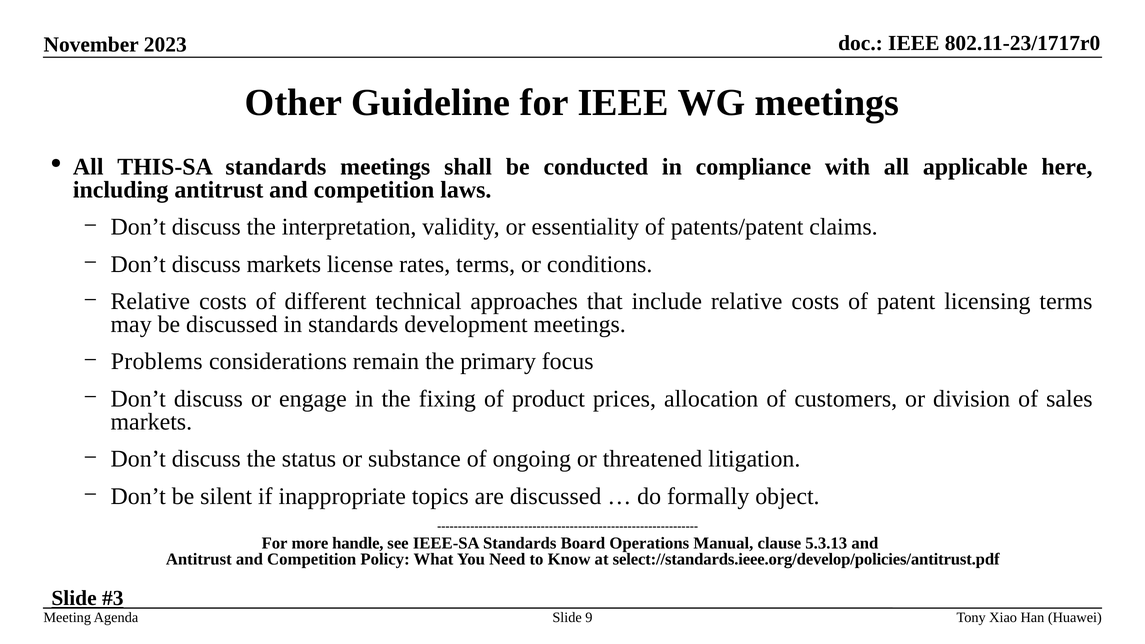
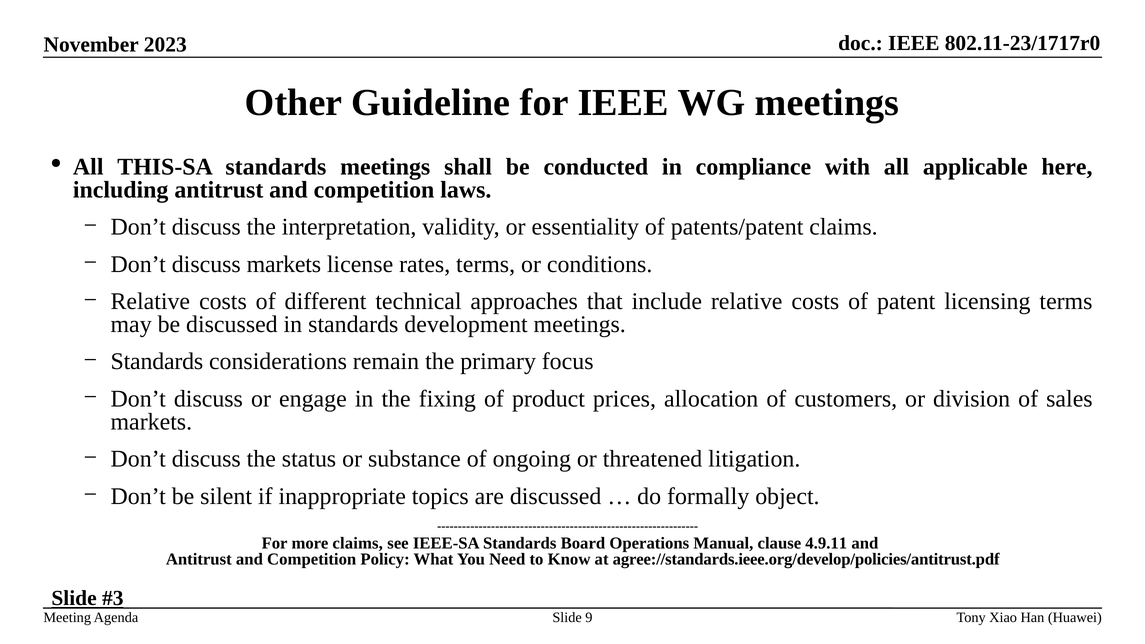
Problems at (157, 362): Problems -> Standards
more handle: handle -> claims
5.3.13: 5.3.13 -> 4.9.11
select://standards.ieee.org/develop/policies/antitrust.pdf: select://standards.ieee.org/develop/policies/antitrust.pdf -> agree://standards.ieee.org/develop/policies/antitrust.pdf
